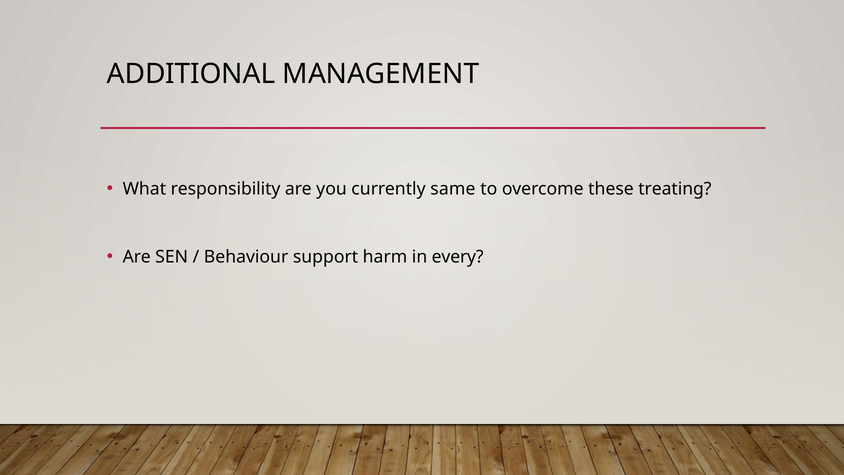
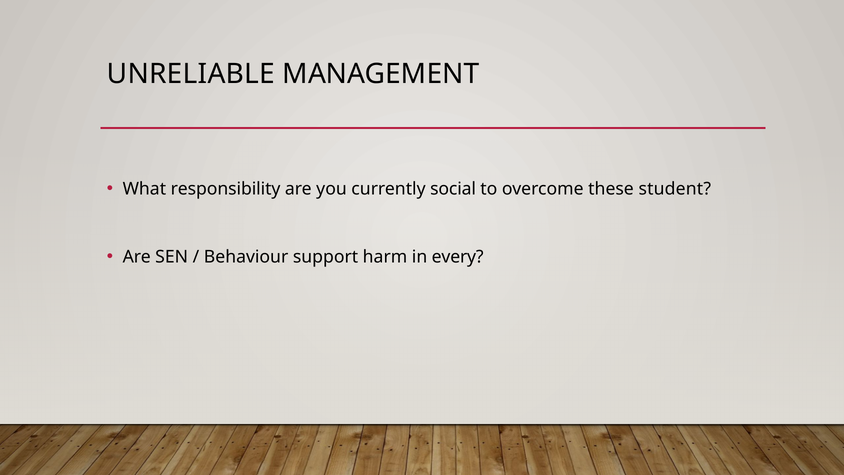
ADDITIONAL: ADDITIONAL -> UNRELIABLE
same: same -> social
treating: treating -> student
